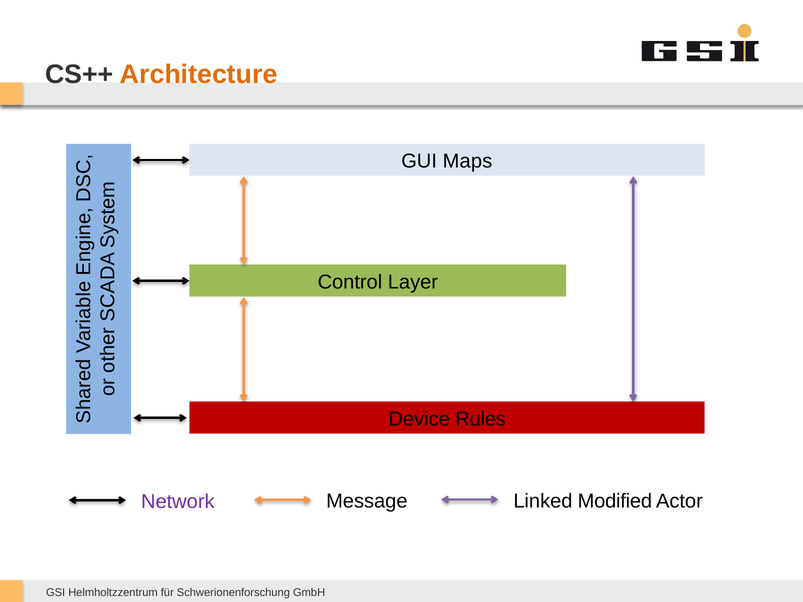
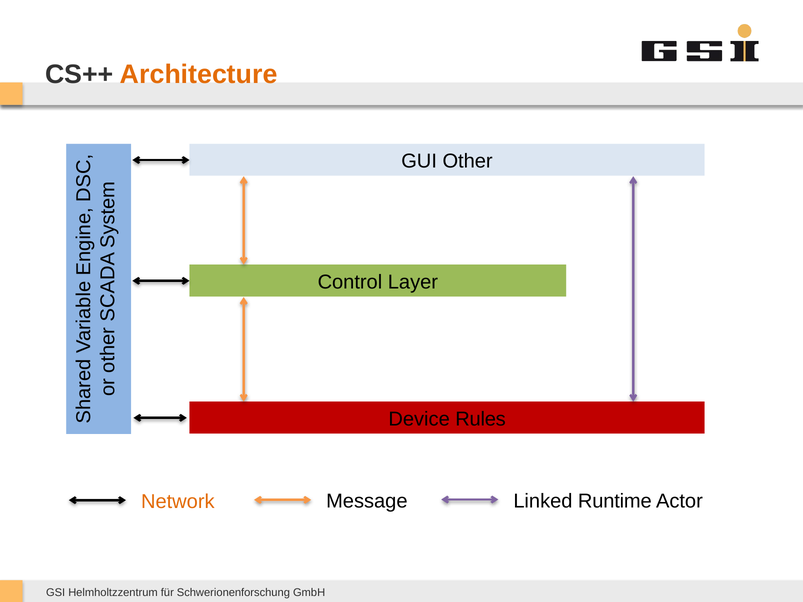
Maps: Maps -> Other
Network colour: purple -> orange
Modified: Modified -> Runtime
